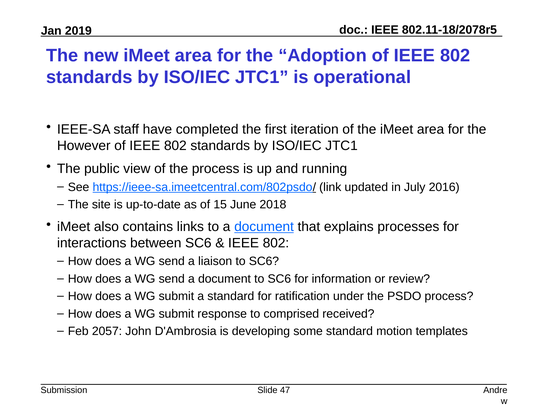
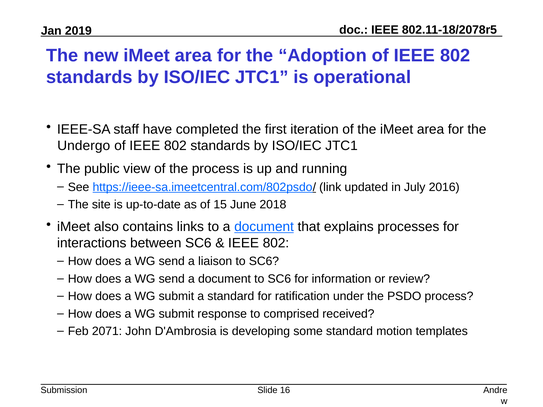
However: However -> Undergo
2057: 2057 -> 2071
47: 47 -> 16
